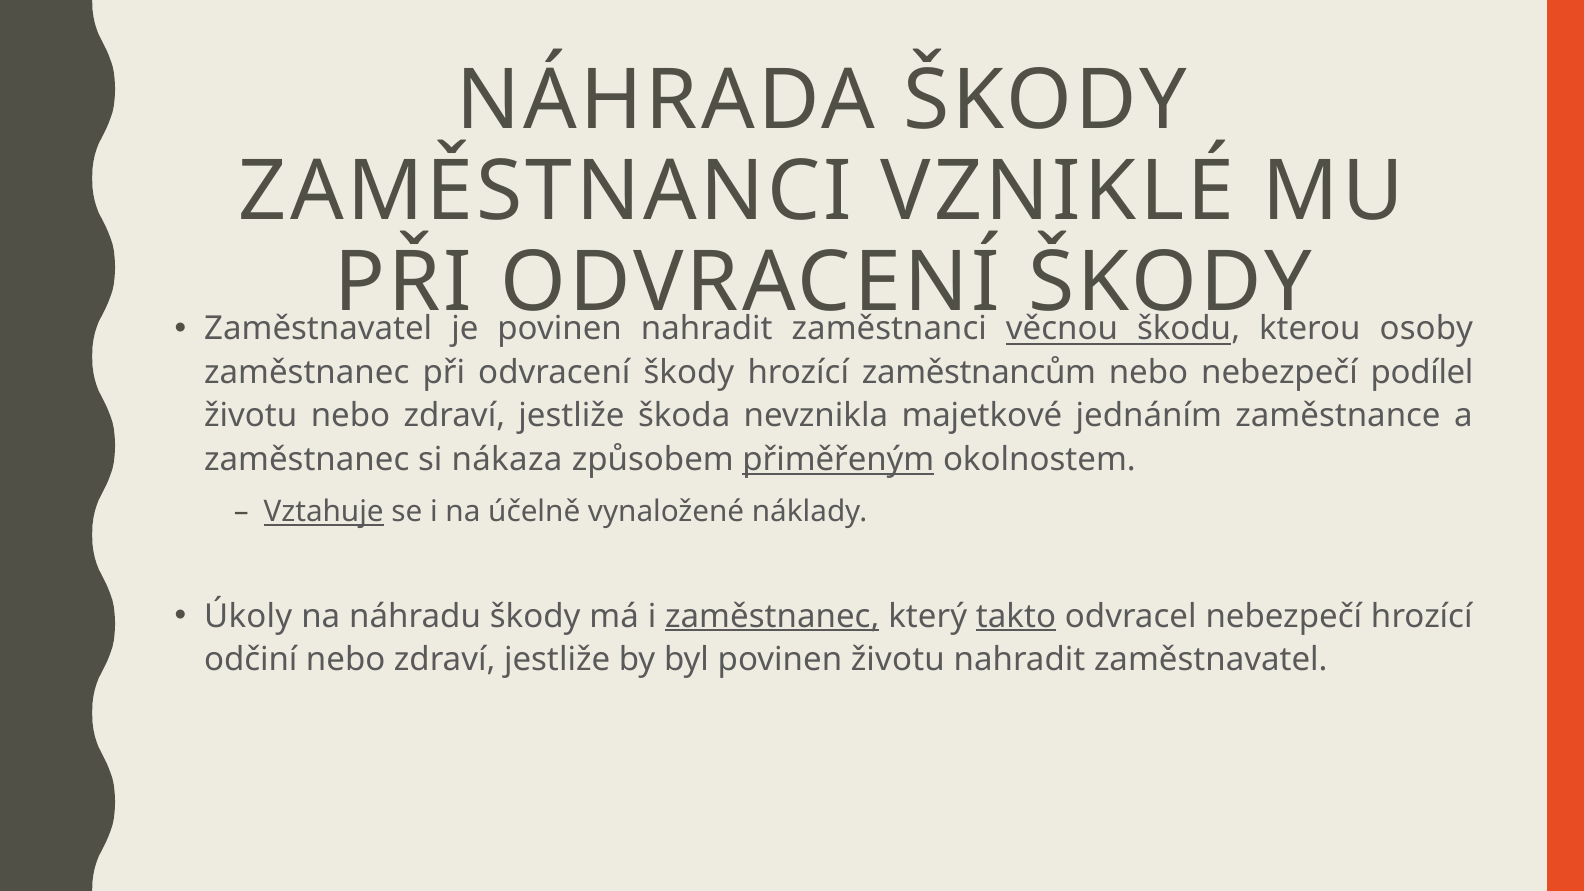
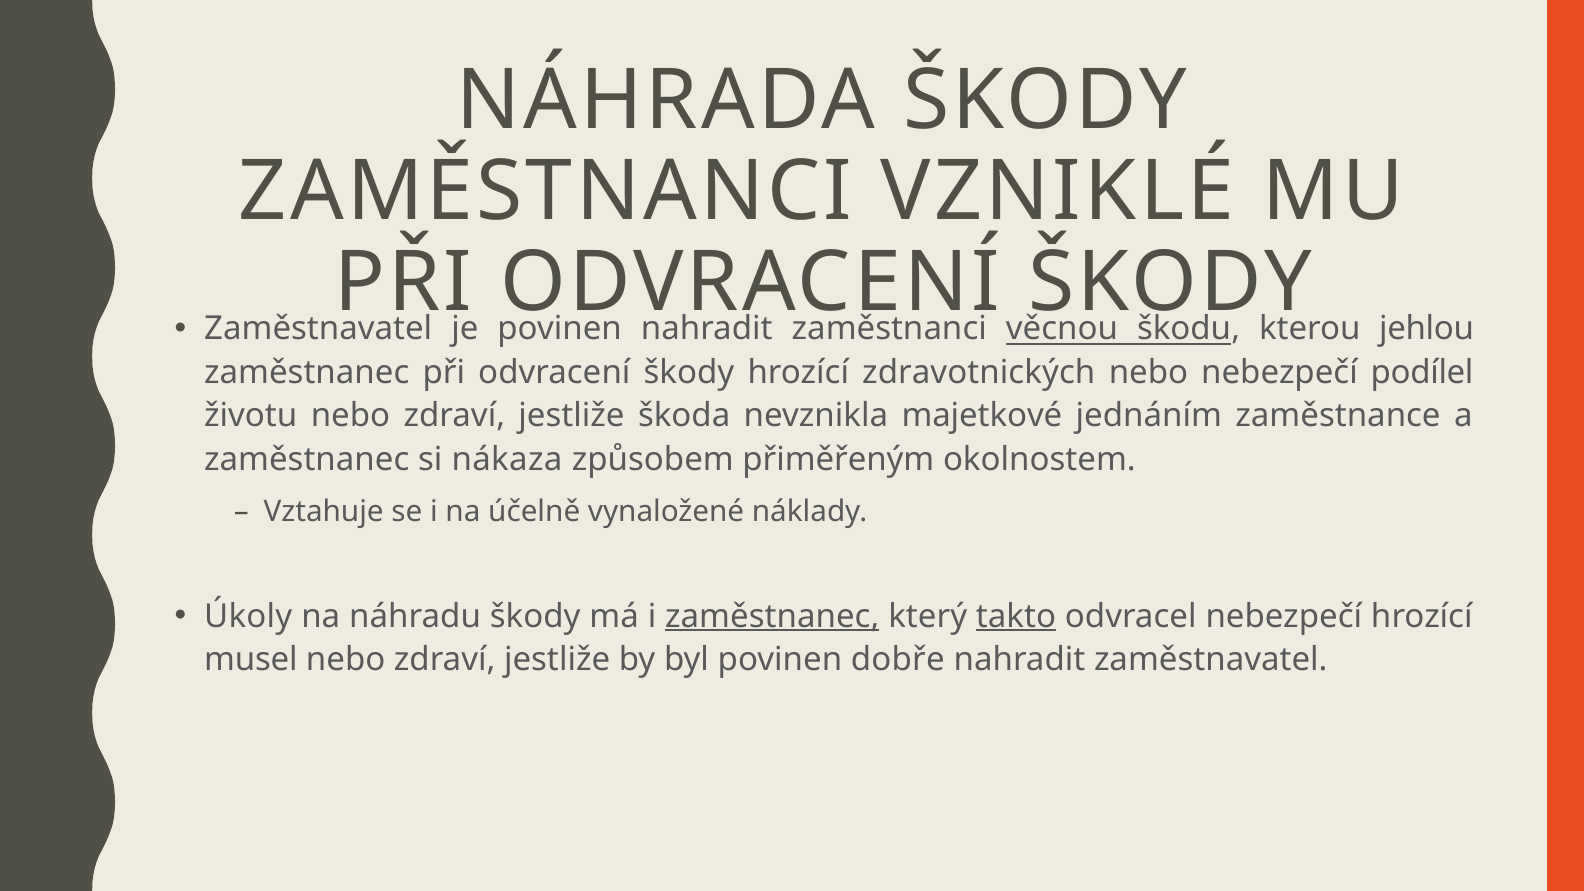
osoby: osoby -> jehlou
zaměstnancům: zaměstnancům -> zdravotnických
přiměřeným underline: present -> none
Vztahuje underline: present -> none
odčiní: odčiní -> musel
povinen životu: životu -> dobře
